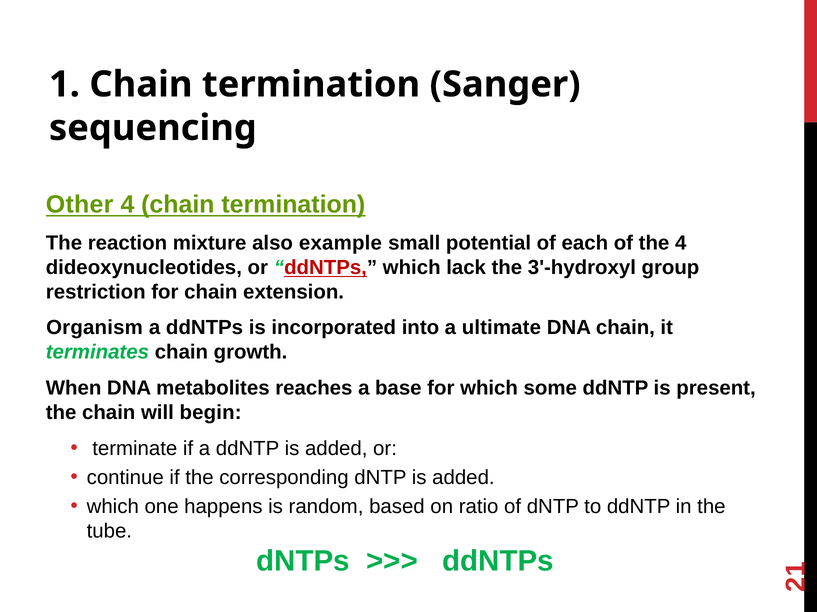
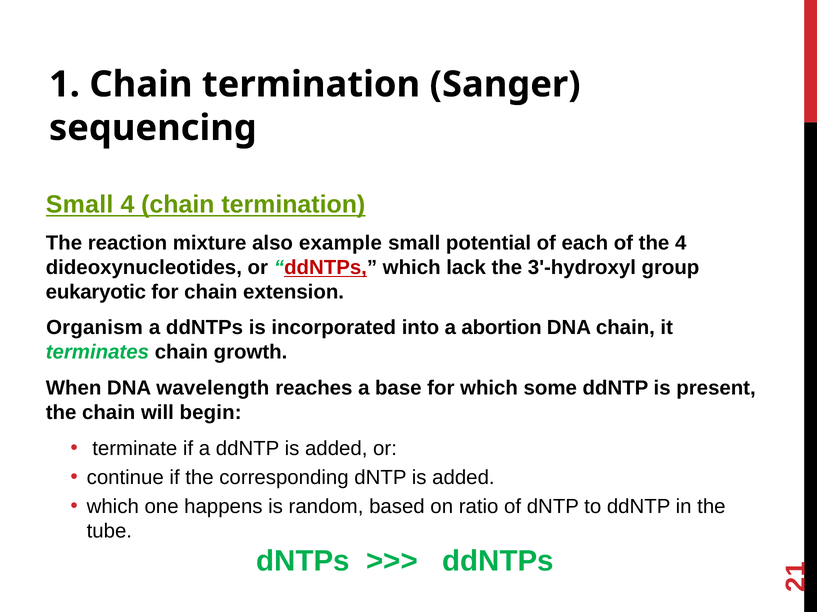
Other at (80, 205): Other -> Small
restriction: restriction -> eukaryotic
ultimate: ultimate -> abortion
metabolites: metabolites -> wavelength
